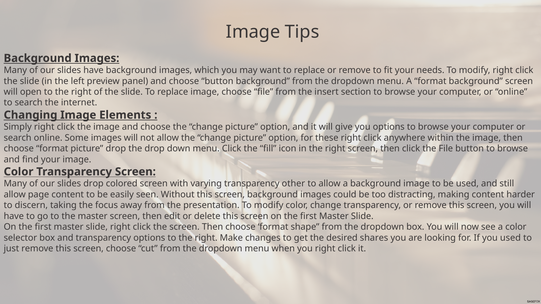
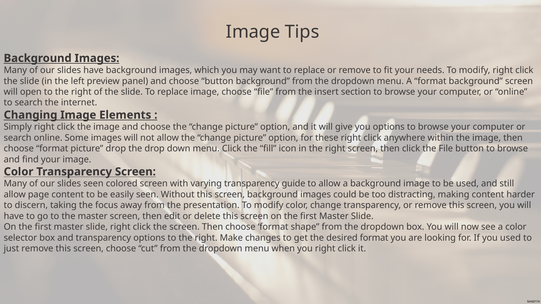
slides drop: drop -> seen
other: other -> guide
desired shares: shares -> format
